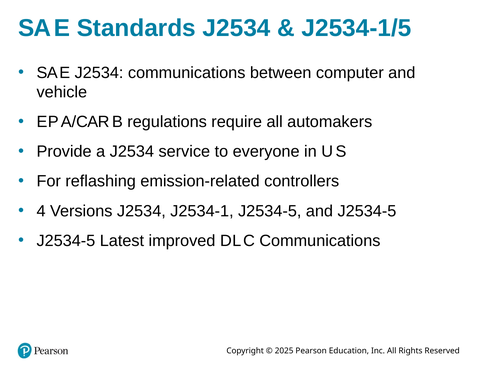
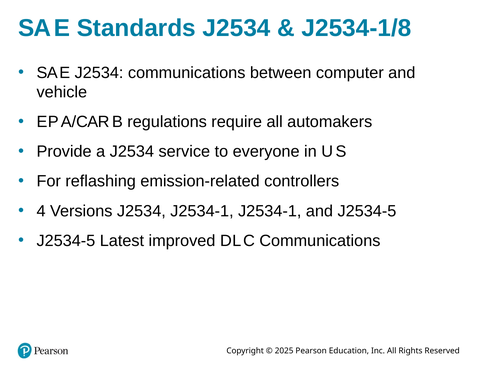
J2534-1/5: J2534-1/5 -> J2534-1/8
J2534-1 J2534-5: J2534-5 -> J2534-1
